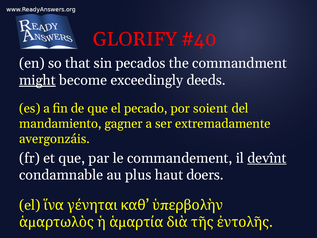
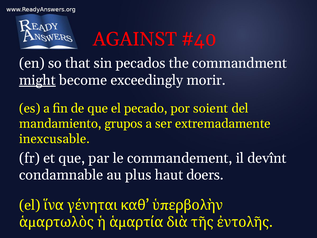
GLORIFY: GLORIFY -> AGAINST
deeds: deeds -> morir
gagner: gagner -> grupos
avergonzáis: avergonzáis -> inexcusable
devînt underline: present -> none
